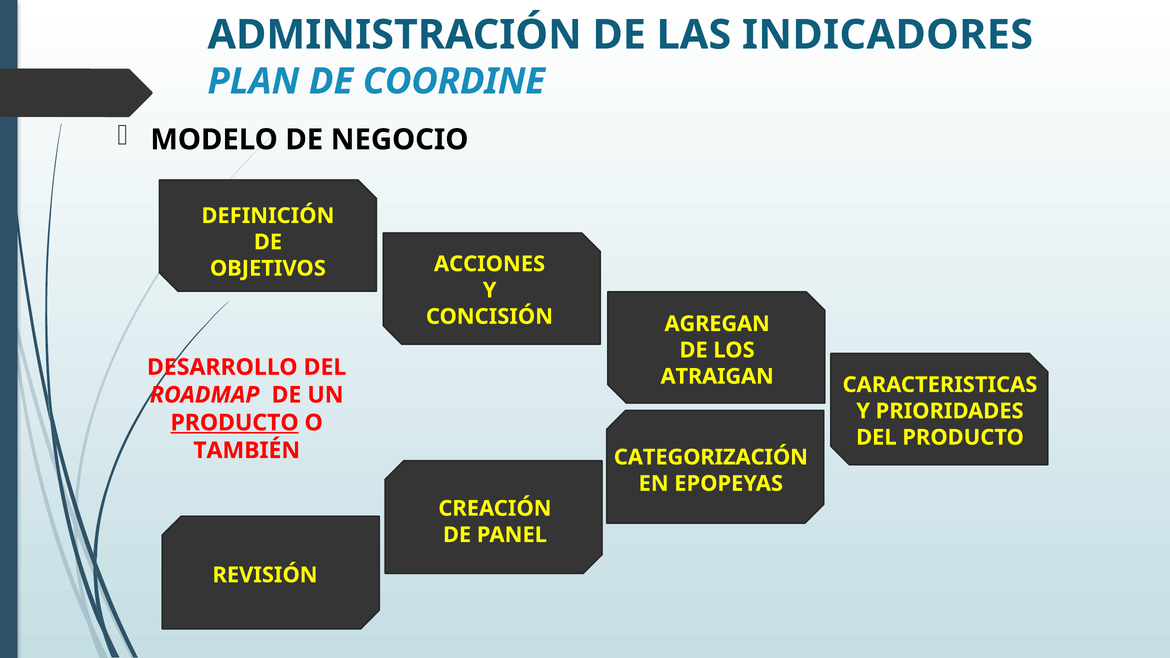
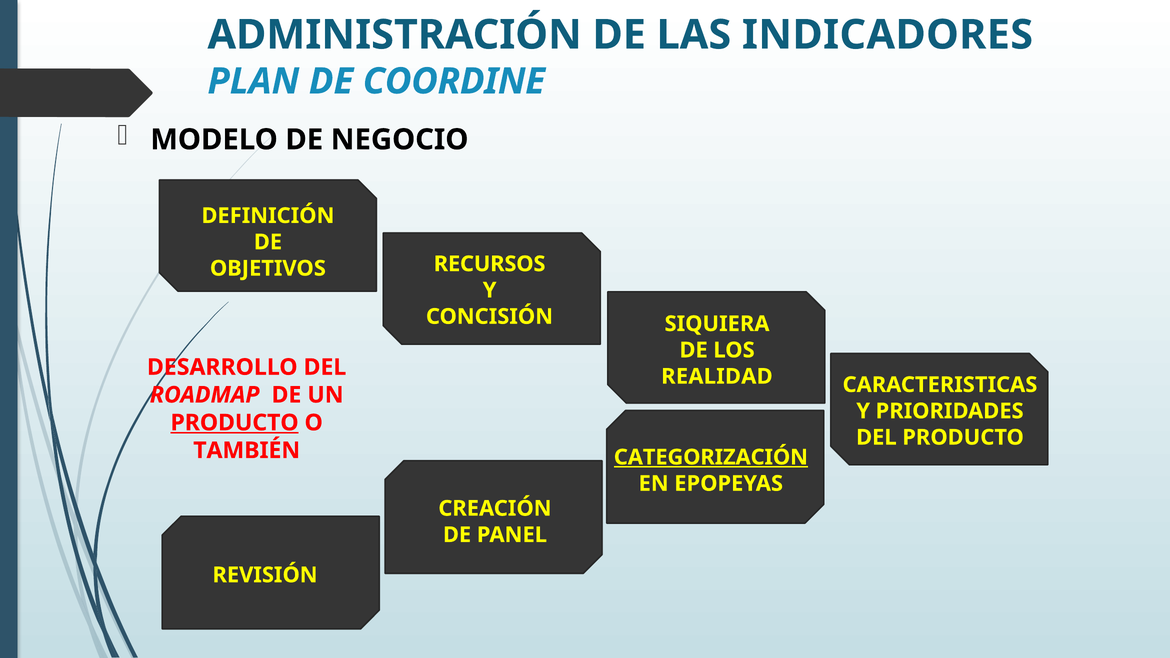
ACCIONES: ACCIONES -> RECURSOS
AGREGAN: AGREGAN -> SIQUIERA
ATRAIGAN: ATRAIGAN -> REALIDAD
CATEGORIZACIÓN underline: none -> present
